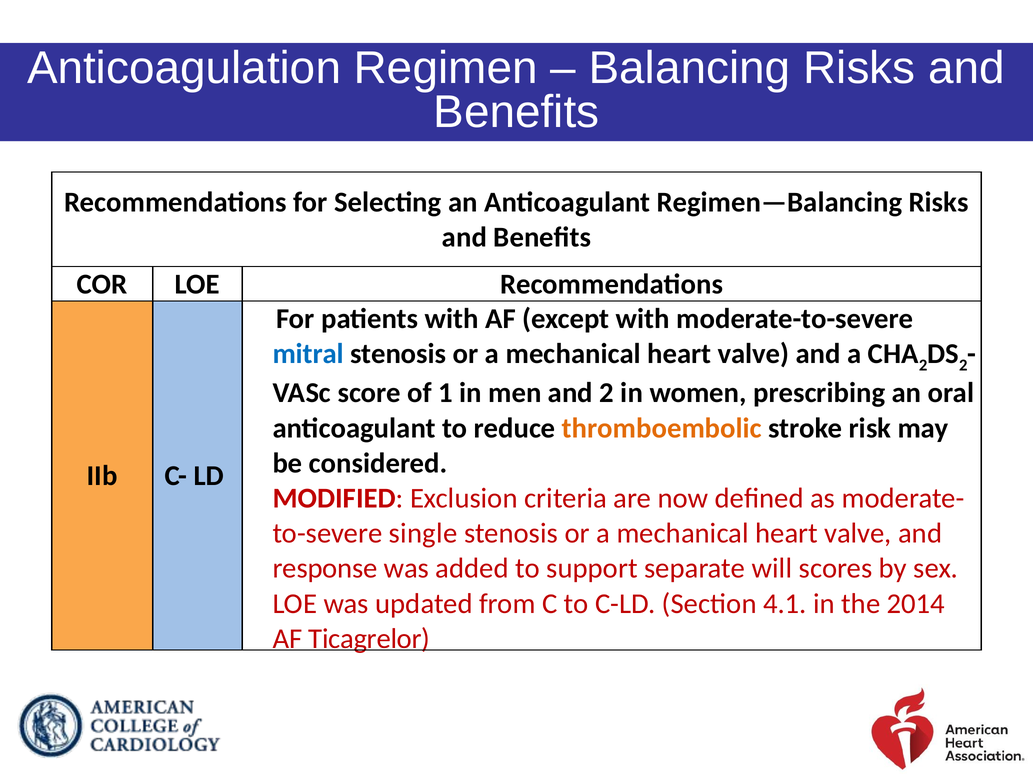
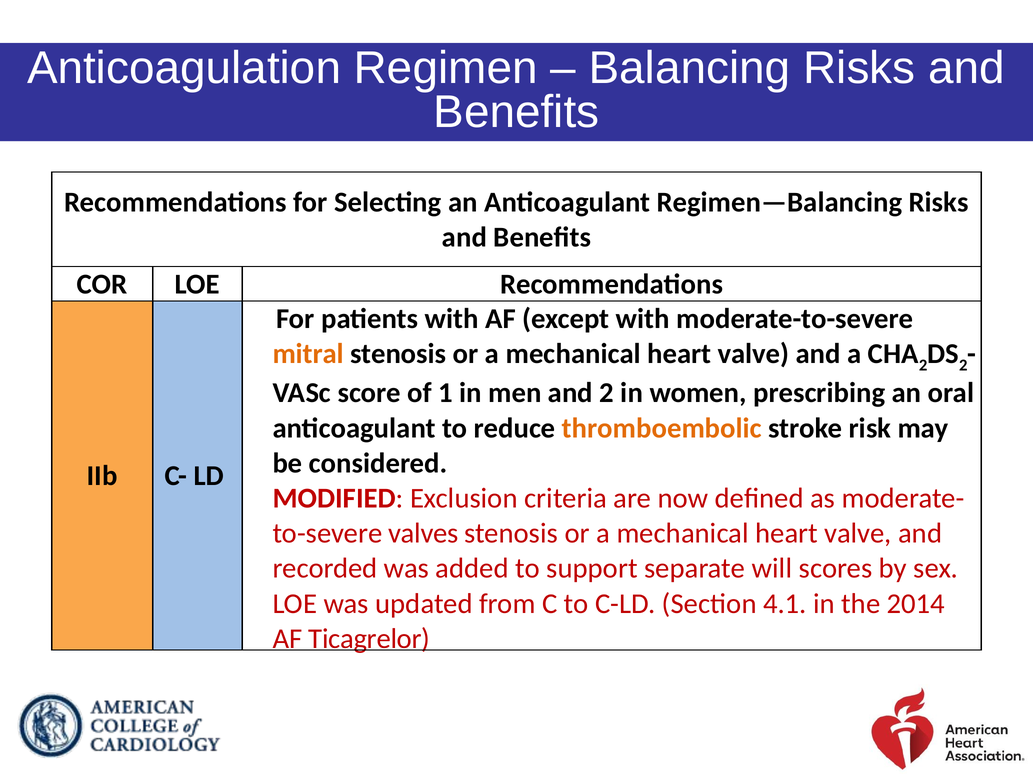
mitral colour: blue -> orange
single: single -> valves
response: response -> recorded
